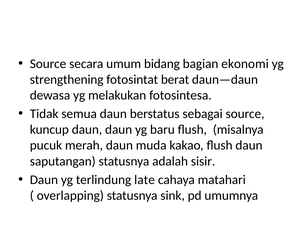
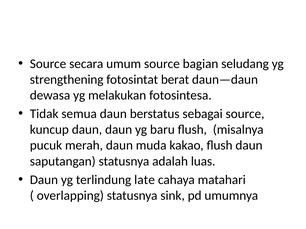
umum bidang: bidang -> source
ekonomi: ekonomi -> seludang
sisir: sisir -> luas
